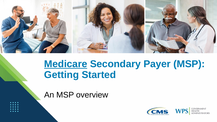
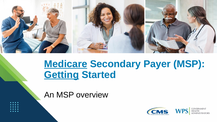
Getting underline: none -> present
